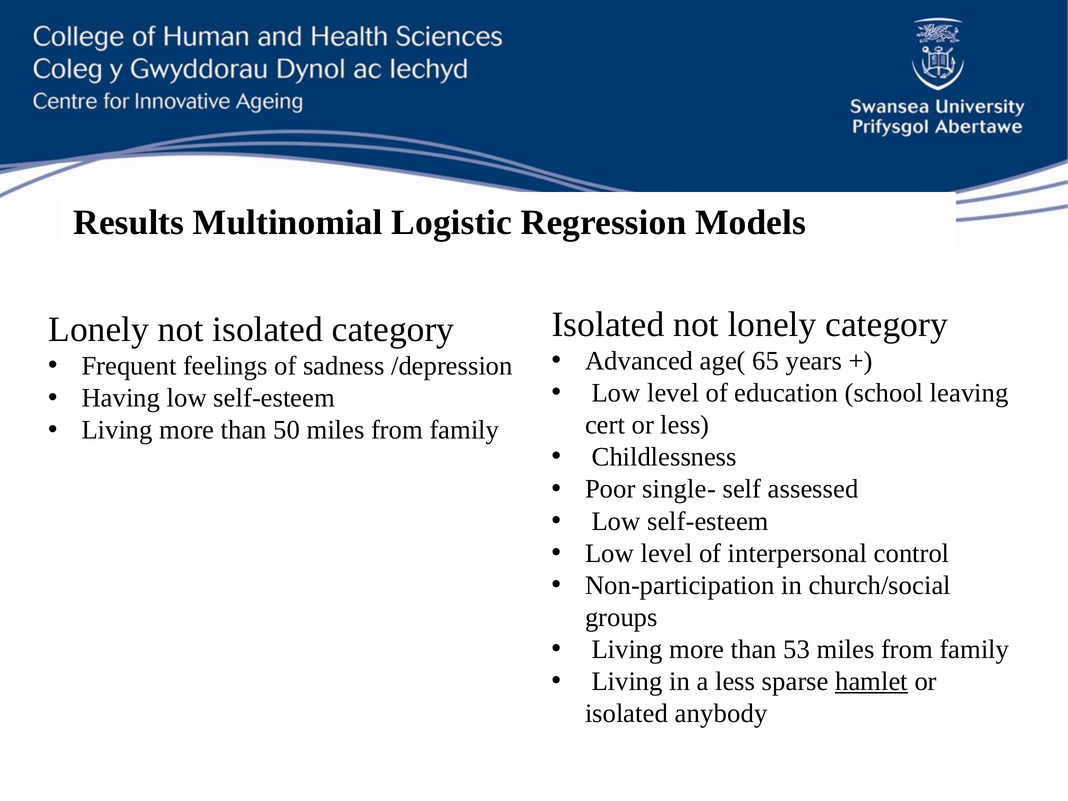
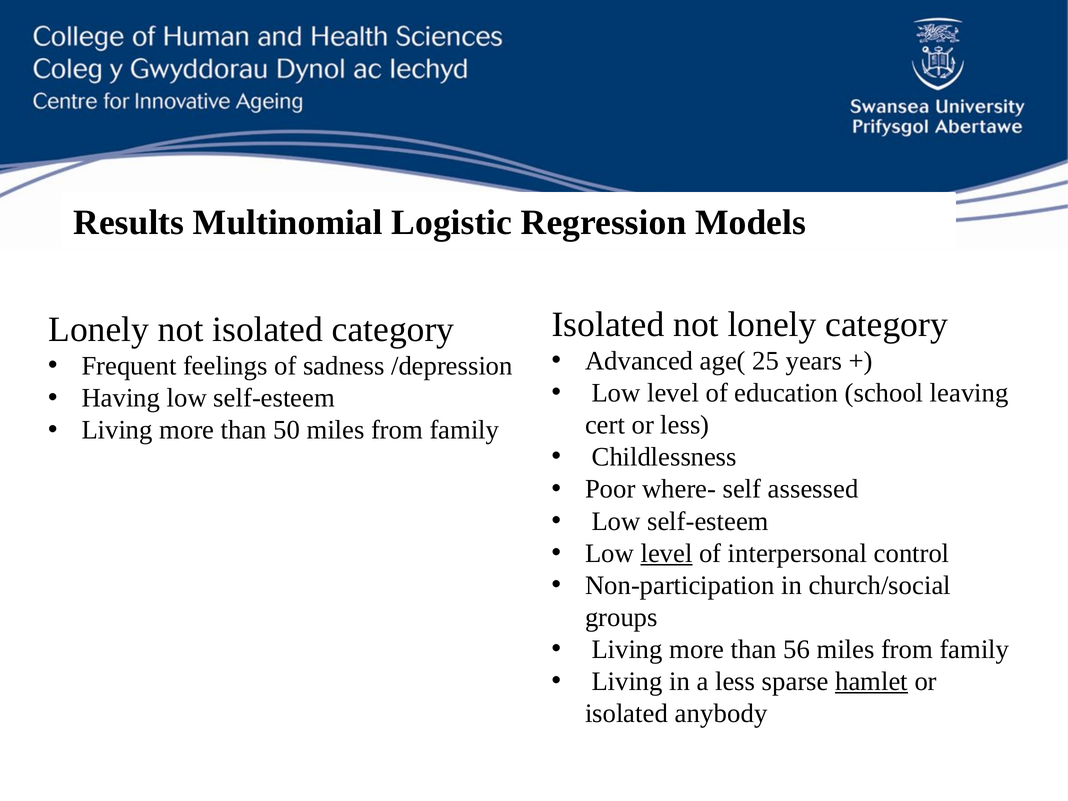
65: 65 -> 25
single-: single- -> where-
level at (667, 553) underline: none -> present
53: 53 -> 56
